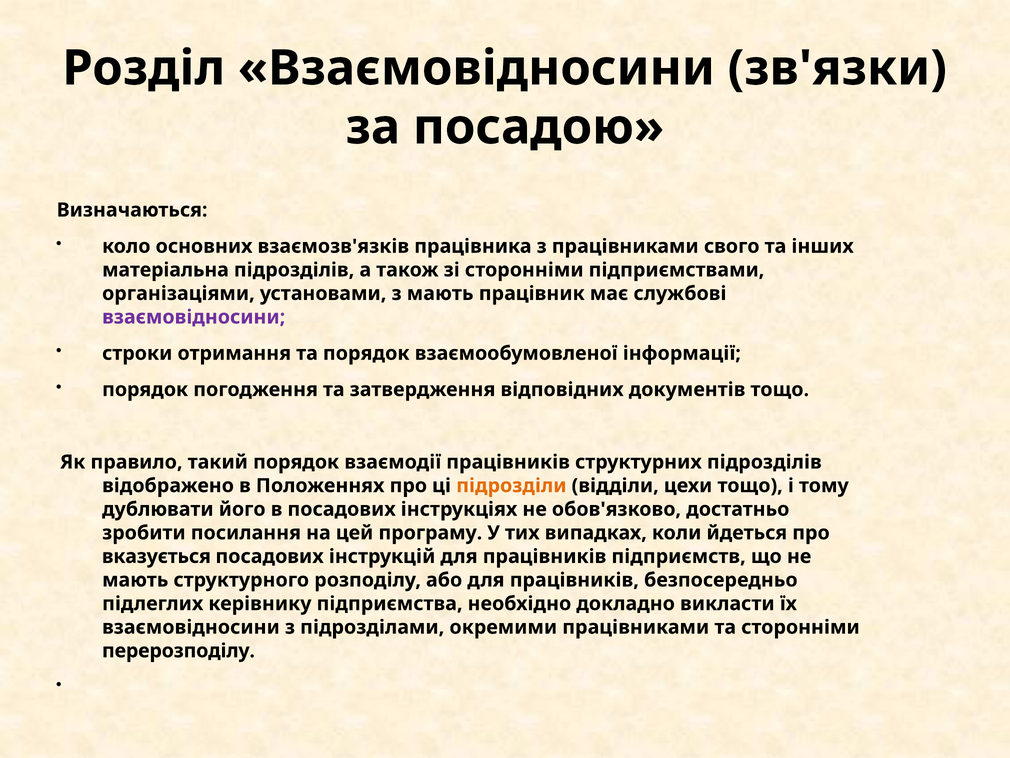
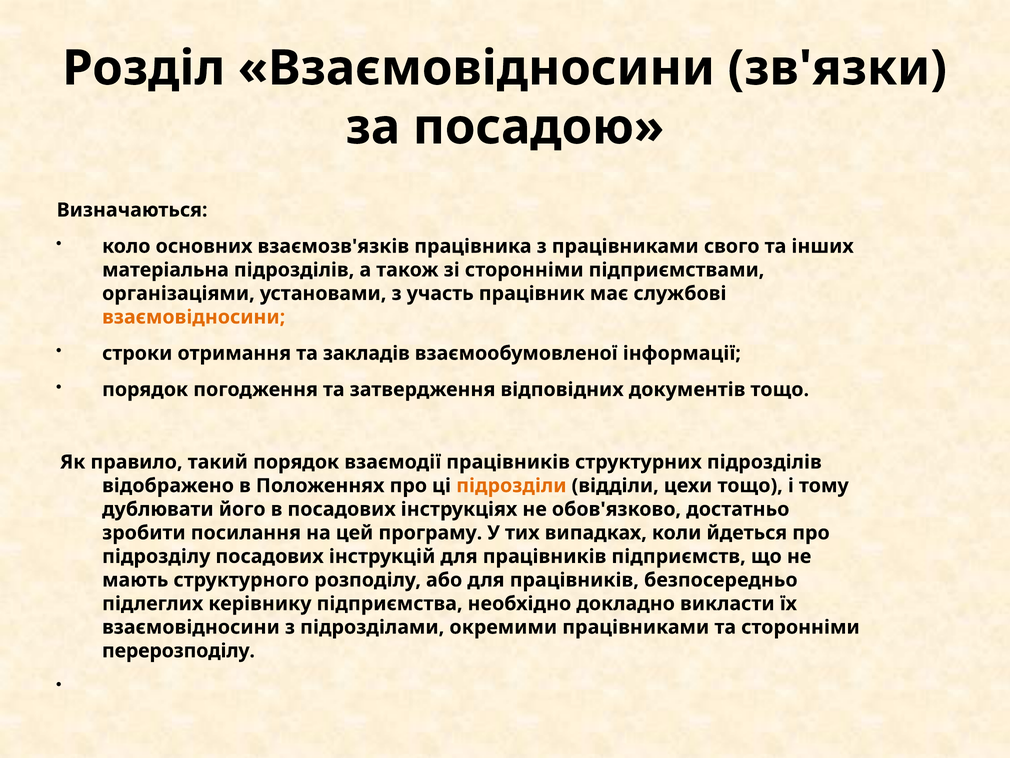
з мають: мають -> участь
взаємовідносини at (194, 317) colour: purple -> orange
та порядок: порядок -> закладів
вказується: вказується -> підрозділу
